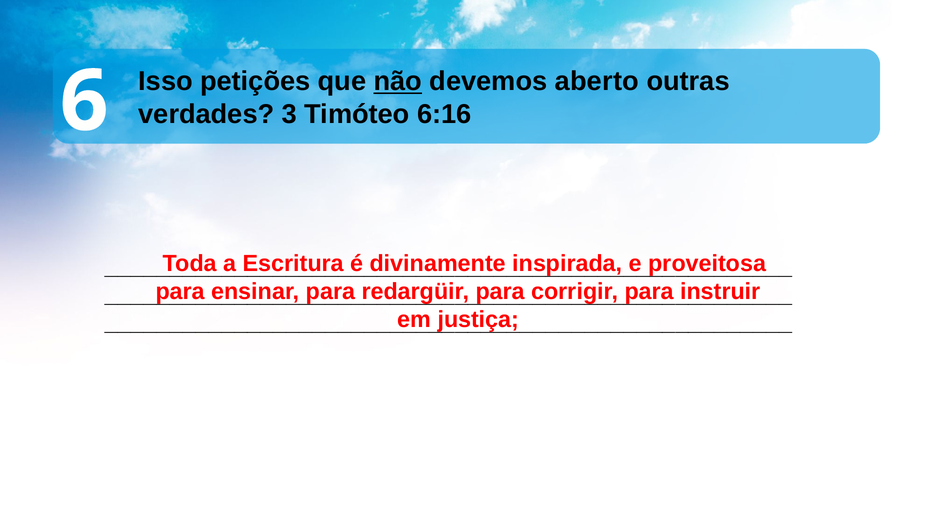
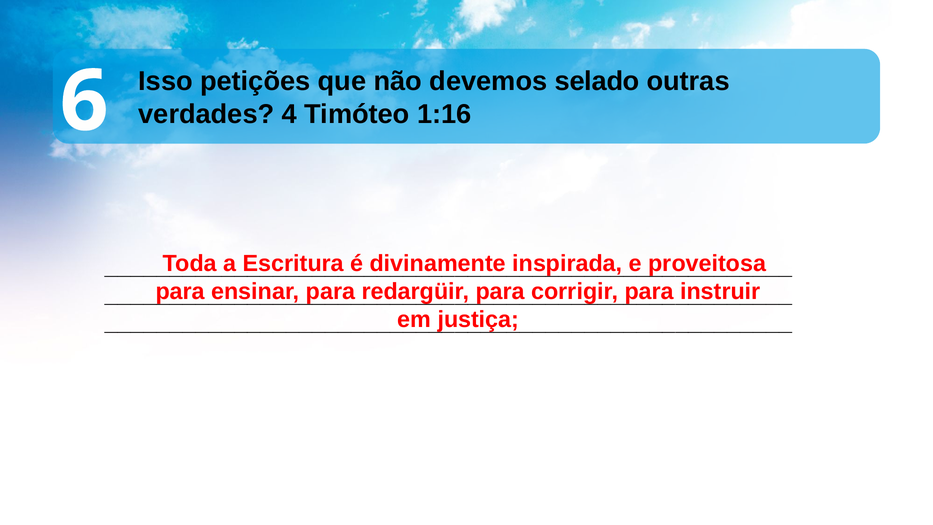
não underline: present -> none
aberto: aberto -> selado
3: 3 -> 4
6:16: 6:16 -> 1:16
